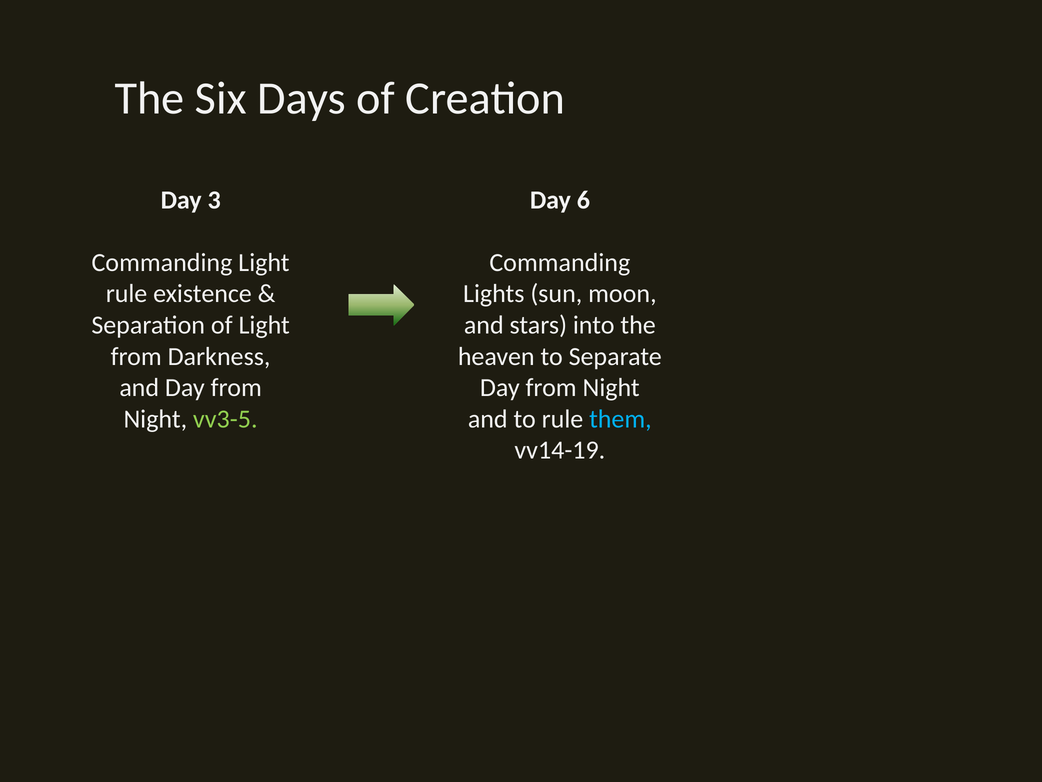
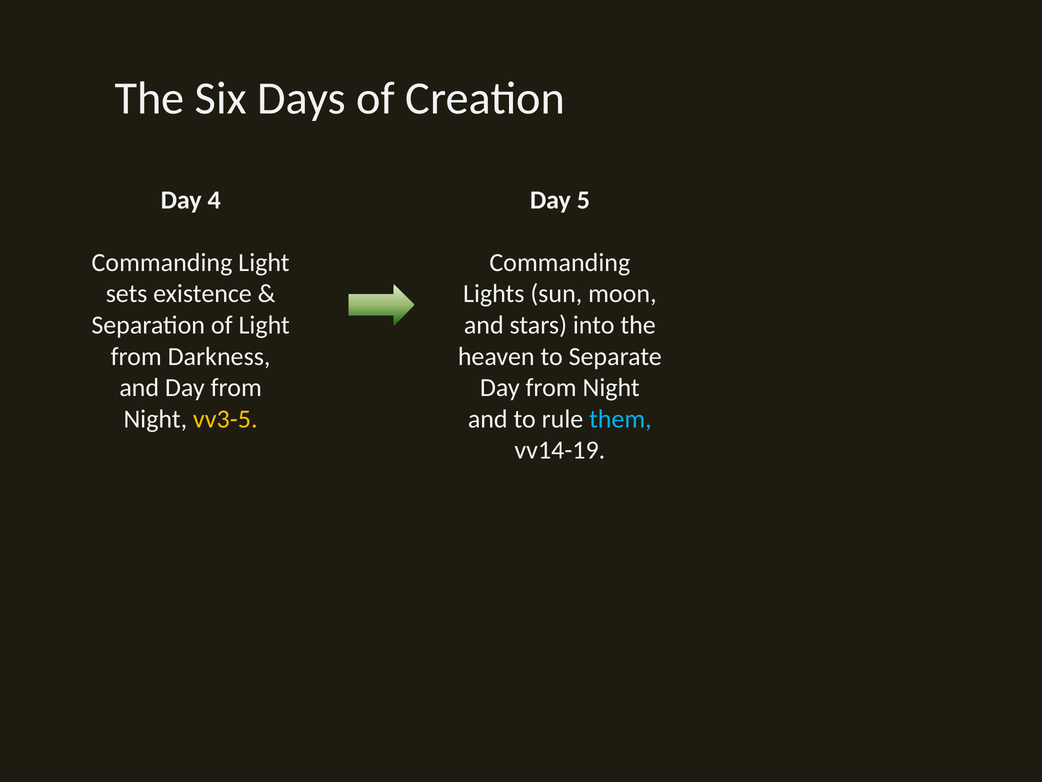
3: 3 -> 4
6: 6 -> 5
rule at (127, 294): rule -> sets
vv3-5 colour: light green -> yellow
